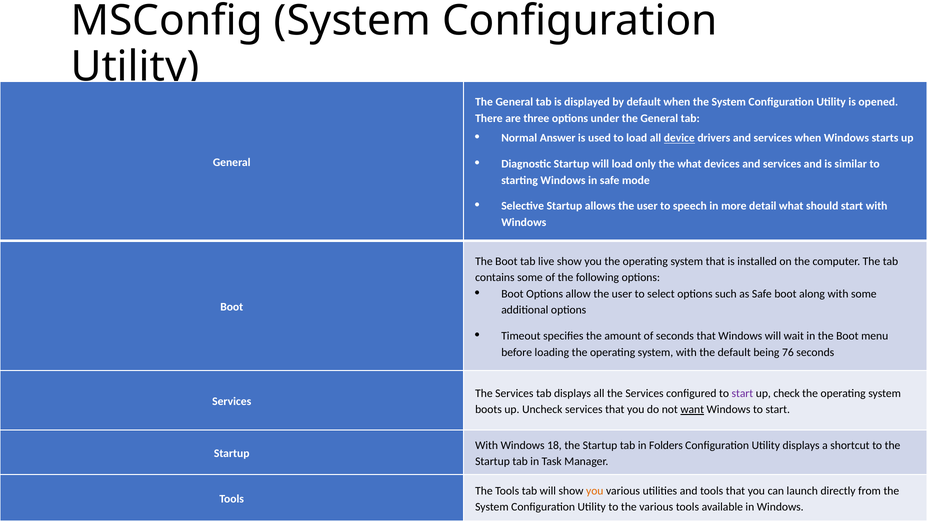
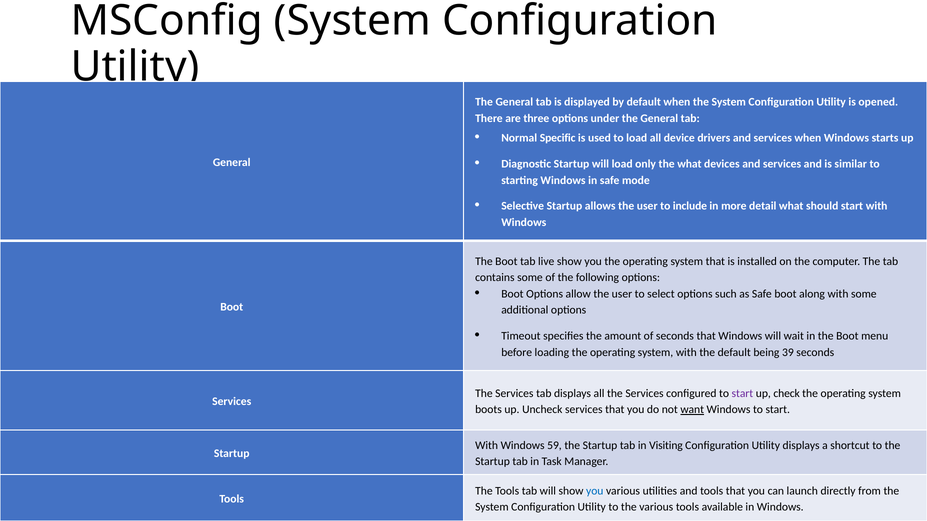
Answer: Answer -> Specific
device underline: present -> none
speech: speech -> include
76: 76 -> 39
18: 18 -> 59
Folders: Folders -> Visiting
you at (595, 491) colour: orange -> blue
